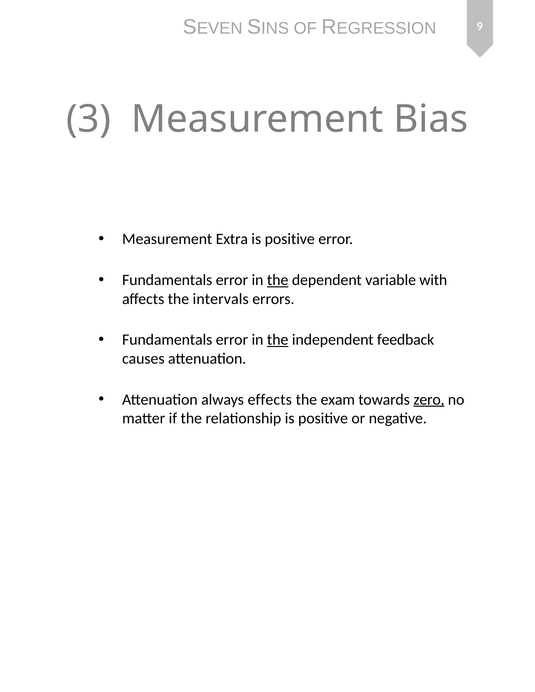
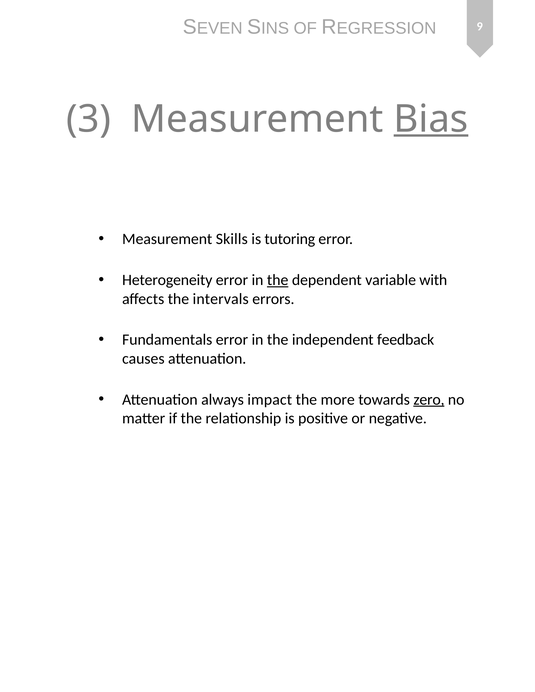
Bias underline: none -> present
Extra: Extra -> Skills
positive at (290, 239): positive -> tutoring
Fundamentals at (167, 280): Fundamentals -> Heterogeneity
the at (278, 340) underline: present -> none
effects: effects -> impact
exam: exam -> more
